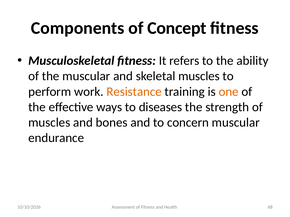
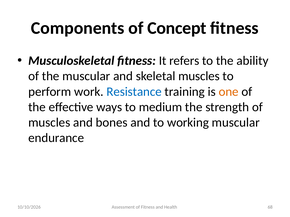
Resistance colour: orange -> blue
diseases: diseases -> medium
concern: concern -> working
